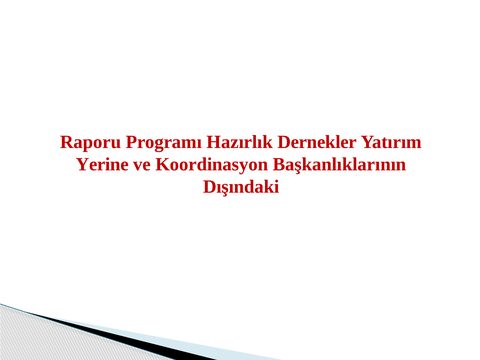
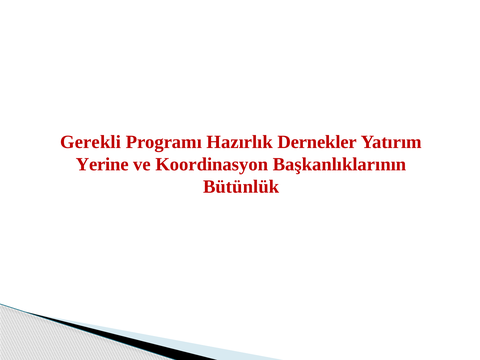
Raporu: Raporu -> Gerekli
Dışındaki: Dışındaki -> Bütünlük
